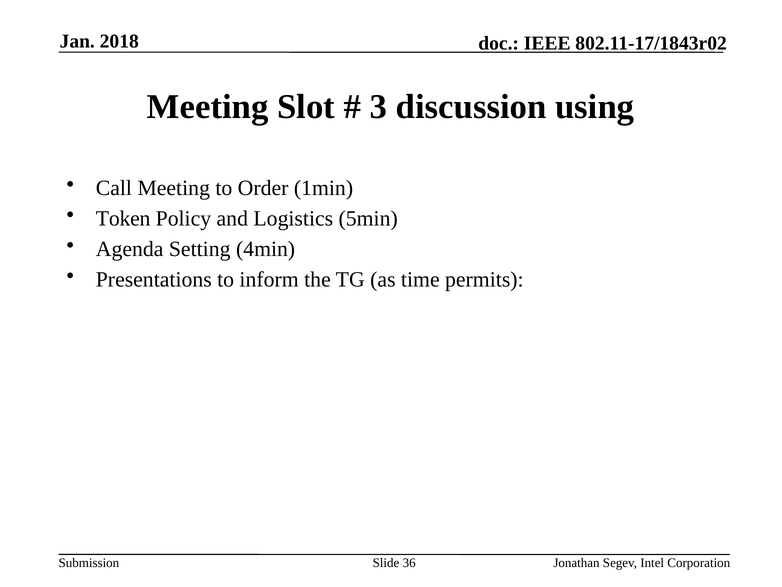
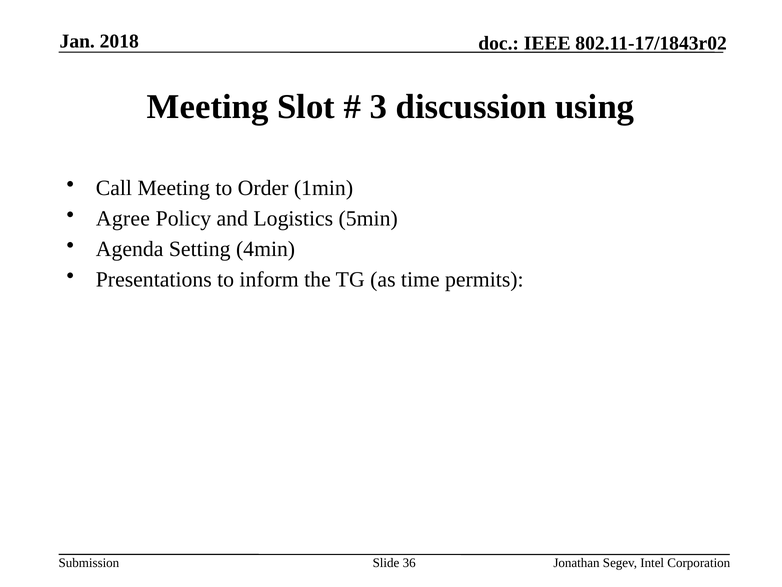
Token: Token -> Agree
